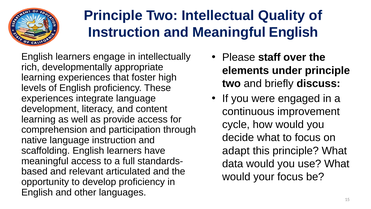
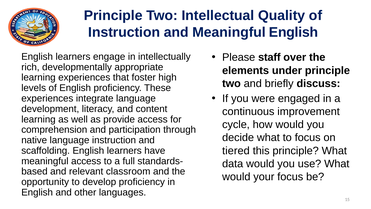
adapt: adapt -> tiered
articulated: articulated -> classroom
